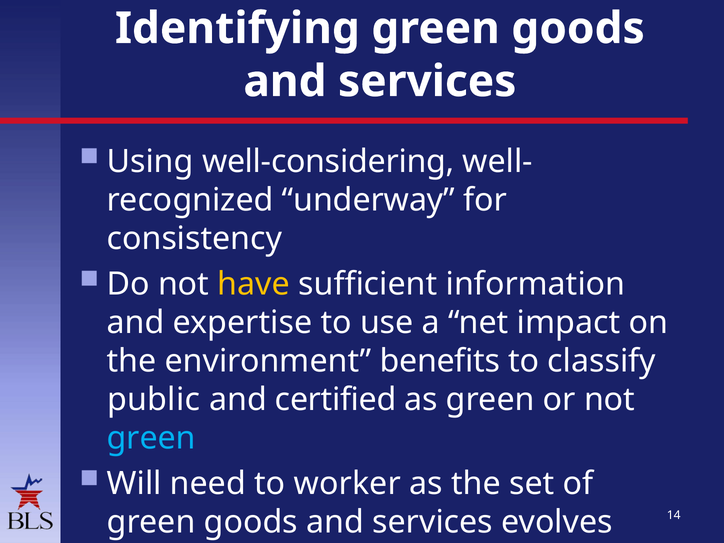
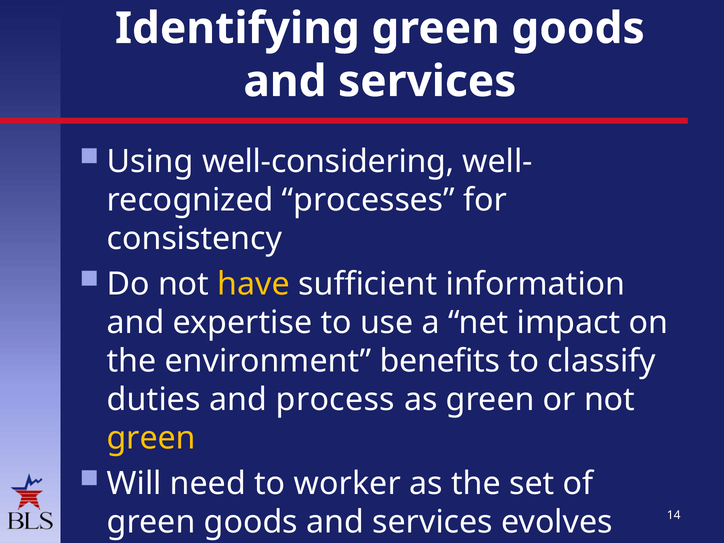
underway: underway -> processes
public: public -> duties
certified: certified -> process
green at (151, 438) colour: light blue -> yellow
